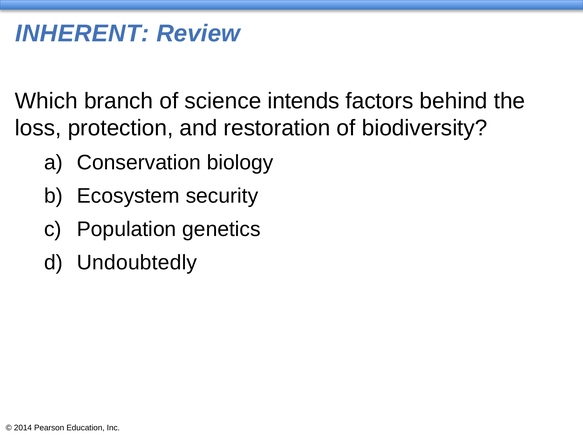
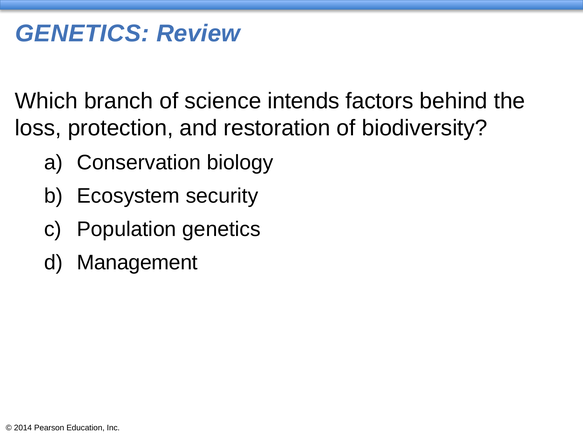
INHERENT at (82, 34): INHERENT -> GENETICS
Undoubtedly: Undoubtedly -> Management
